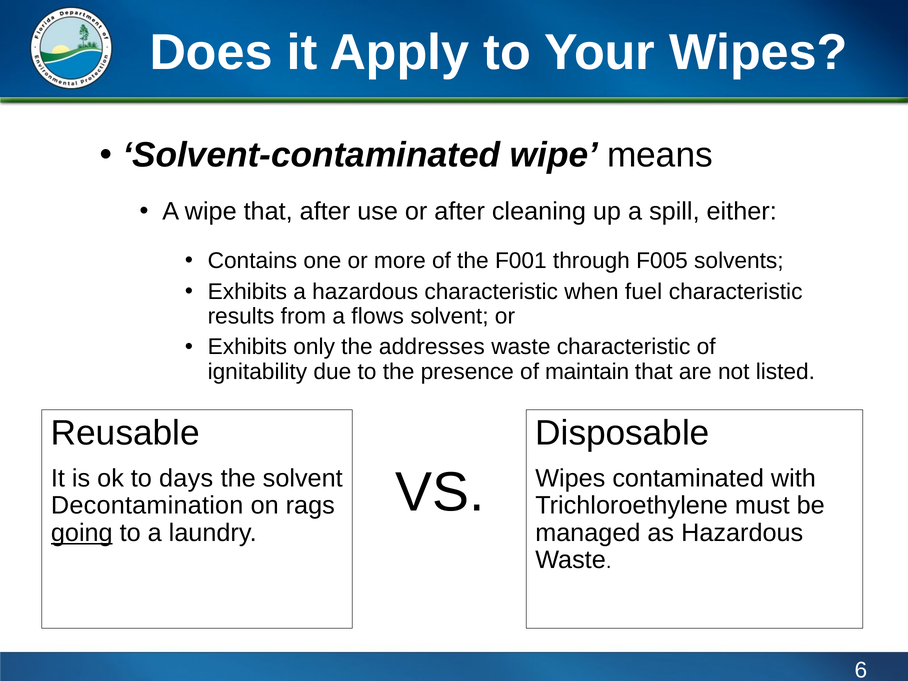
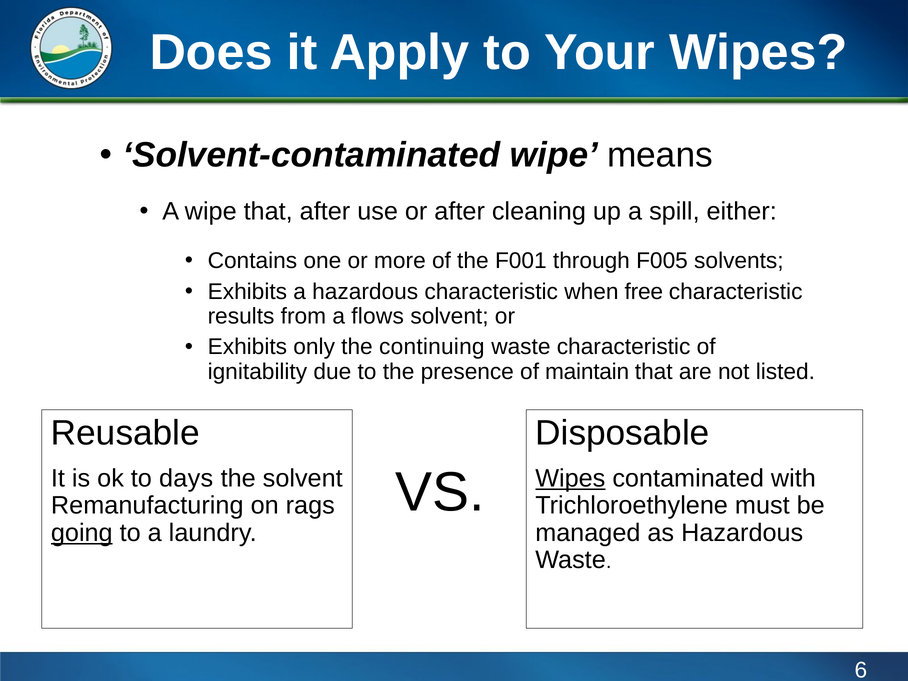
fuel: fuel -> free
addresses: addresses -> continuing
Wipes at (570, 478) underline: none -> present
Decontamination: Decontamination -> Remanufacturing
